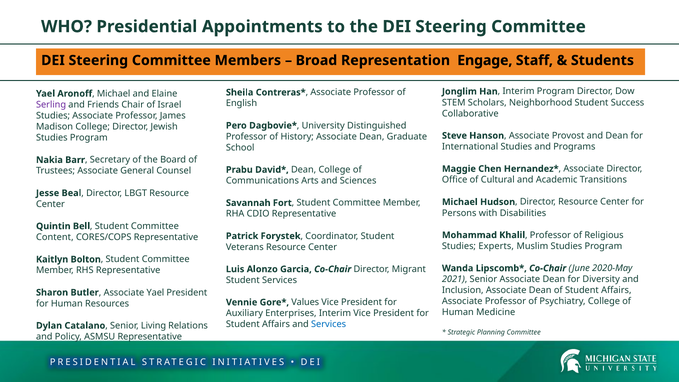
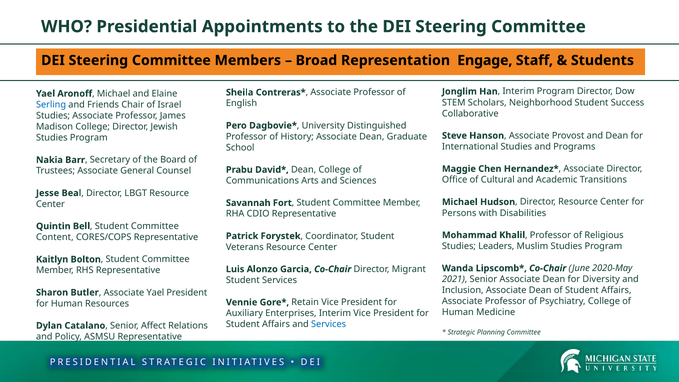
Serling colour: purple -> blue
Experts: Experts -> Leaders
Values: Values -> Retain
Living: Living -> Affect
